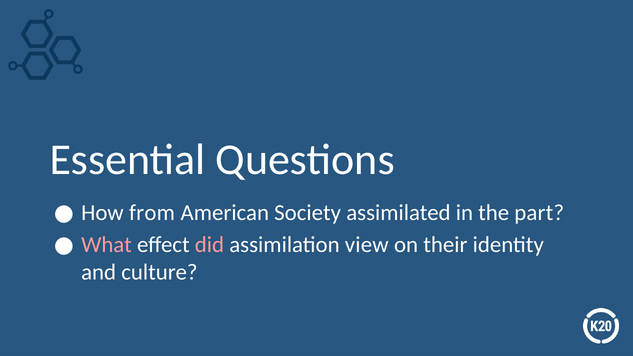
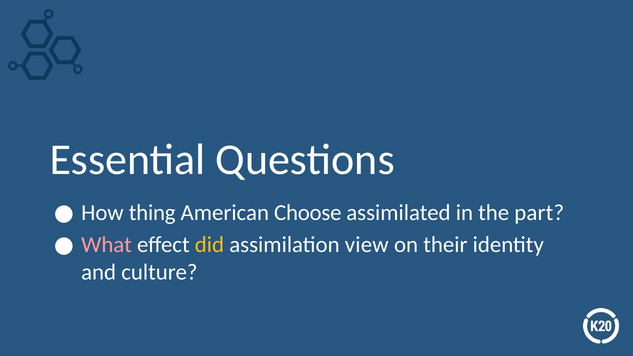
from: from -> thing
Society: Society -> Choose
did colour: pink -> yellow
